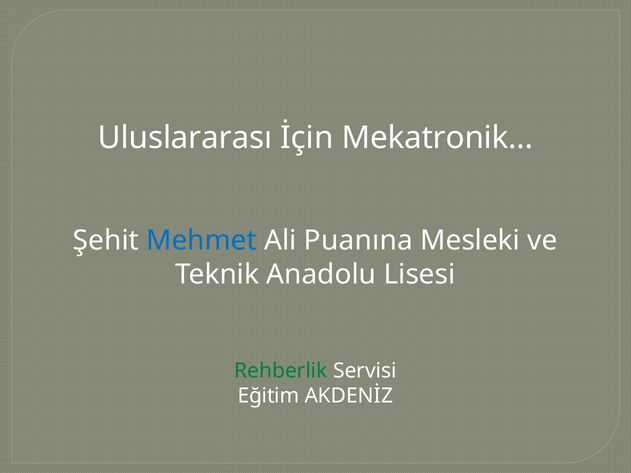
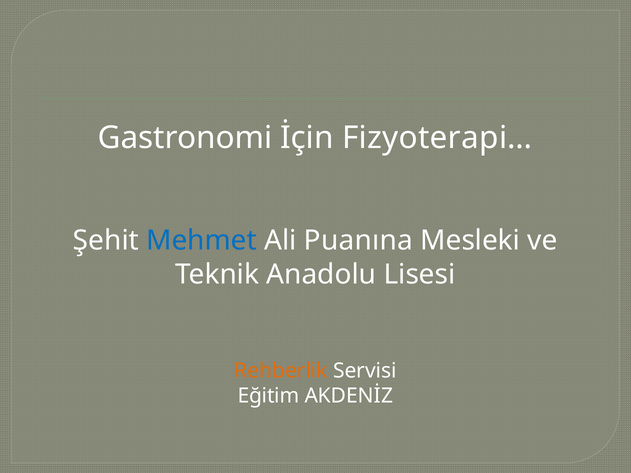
Uluslararası: Uluslararası -> Gastronomi
Mekatronik…: Mekatronik… -> Fizyoterapi…
Rehberlik colour: green -> orange
